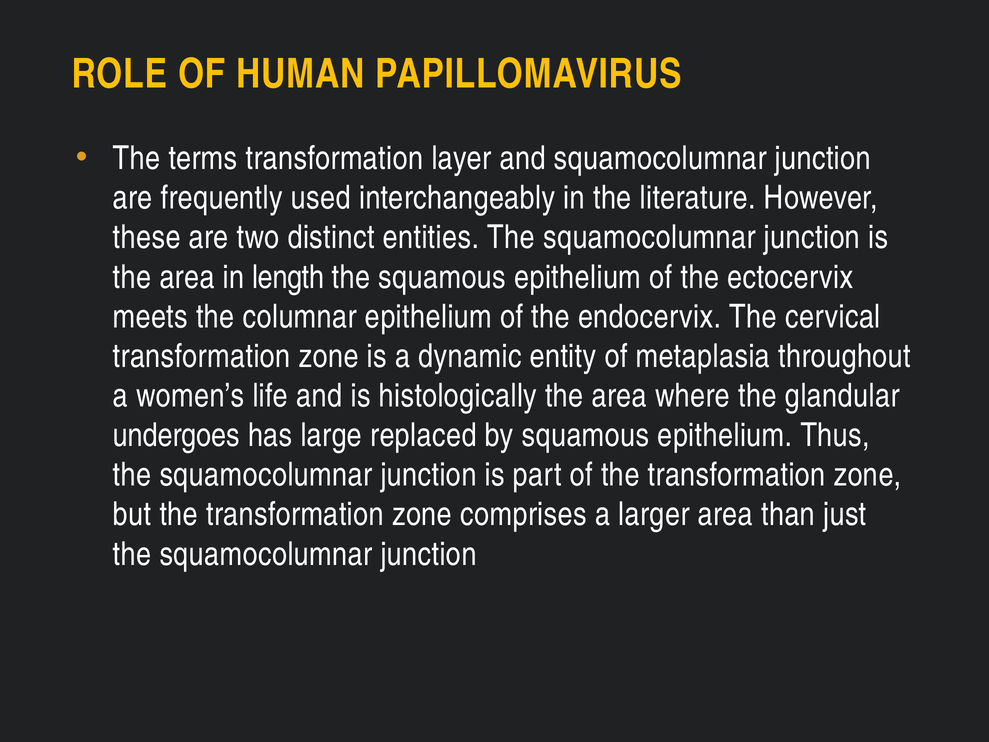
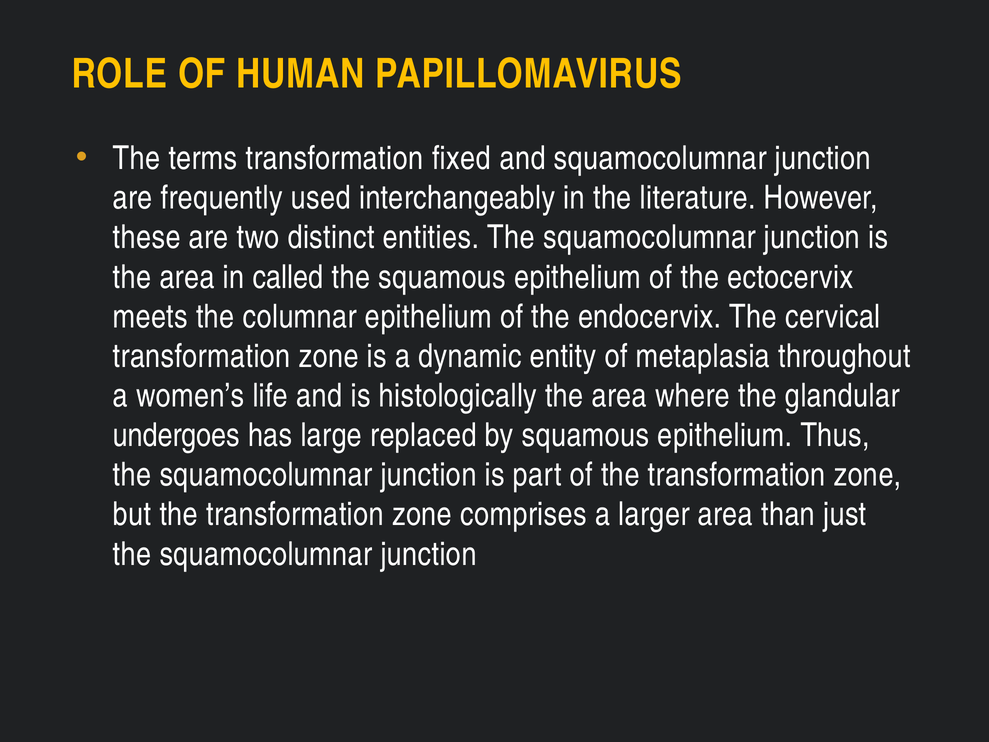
layer: layer -> fixed
length: length -> called
